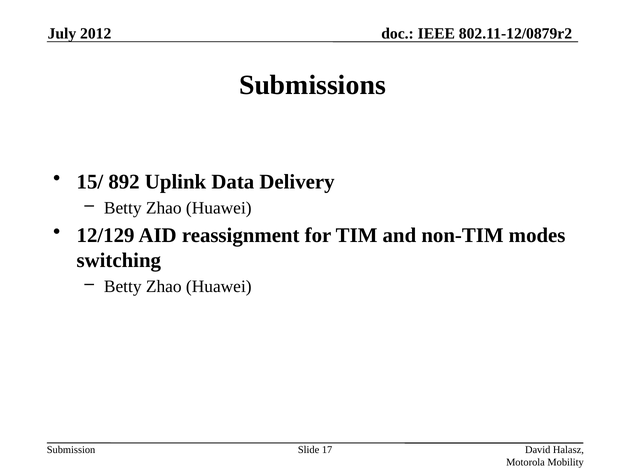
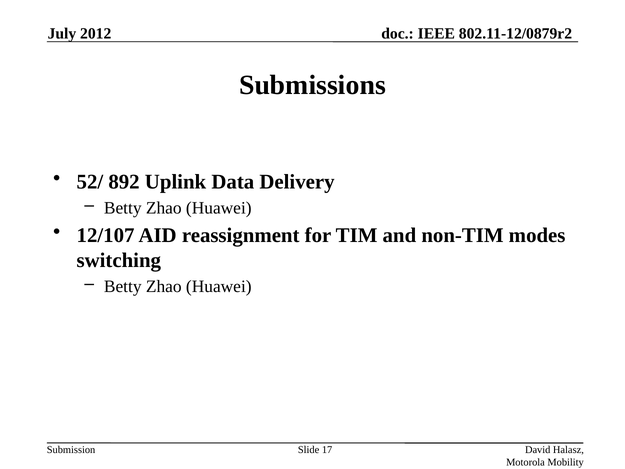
15/: 15/ -> 52/
12/129: 12/129 -> 12/107
